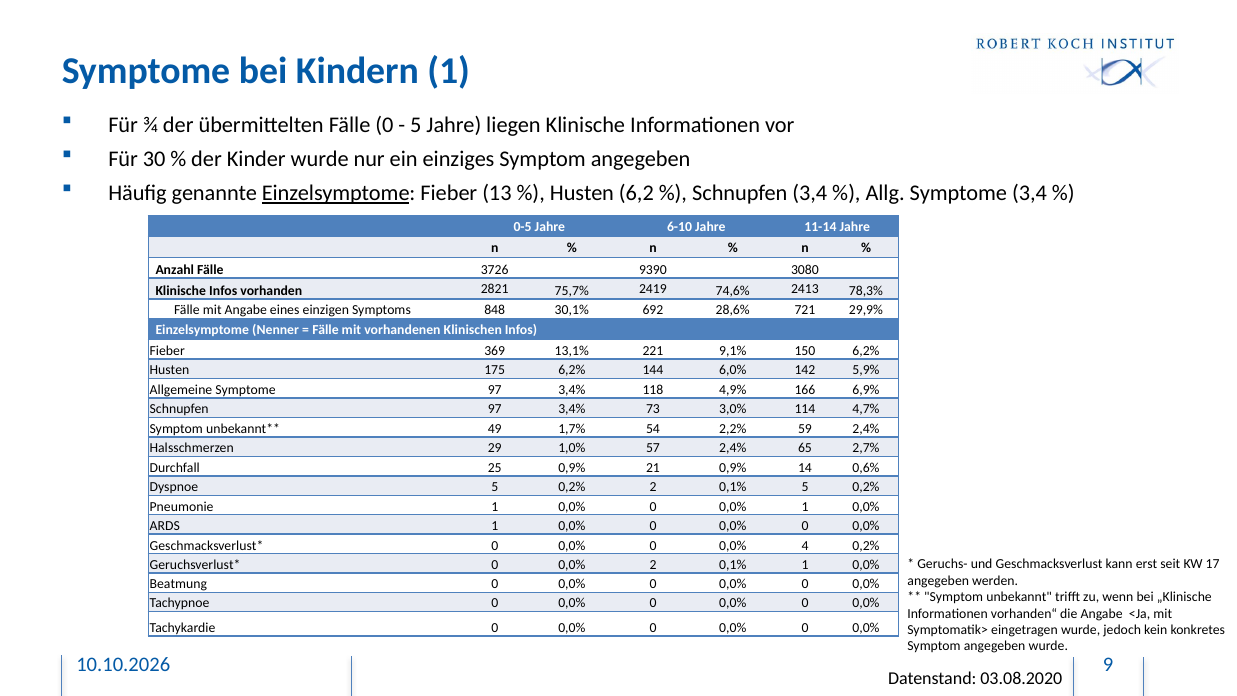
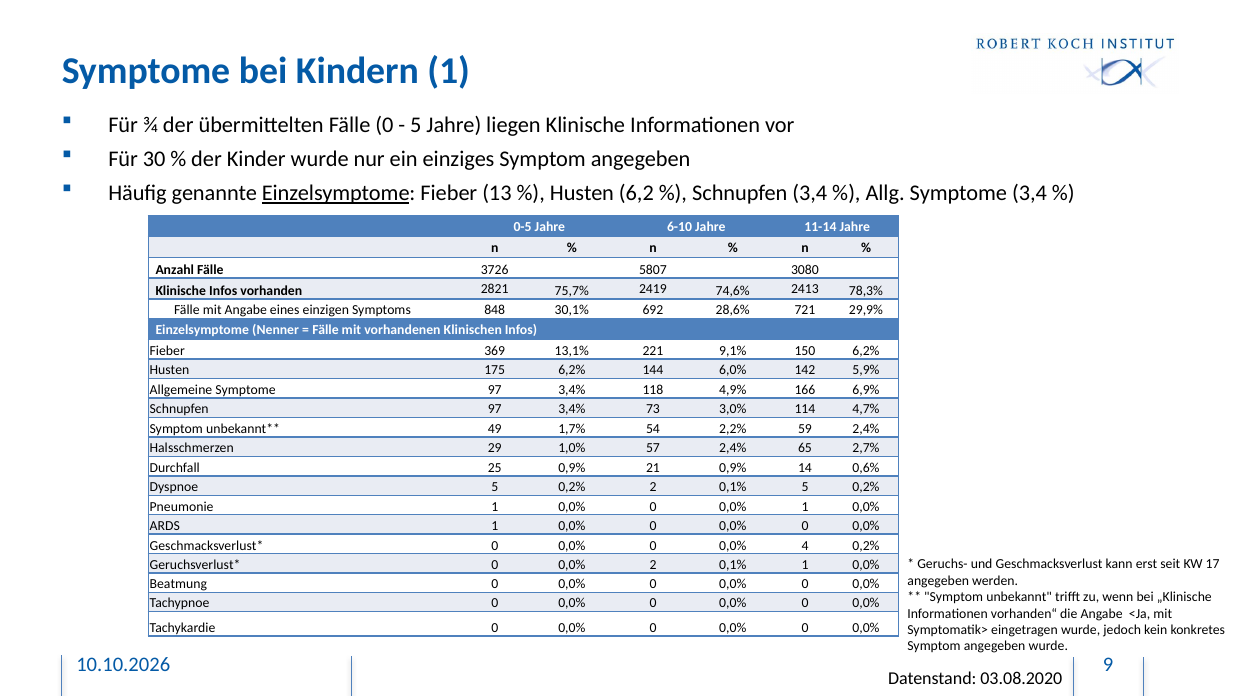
9390: 9390 -> 5807
